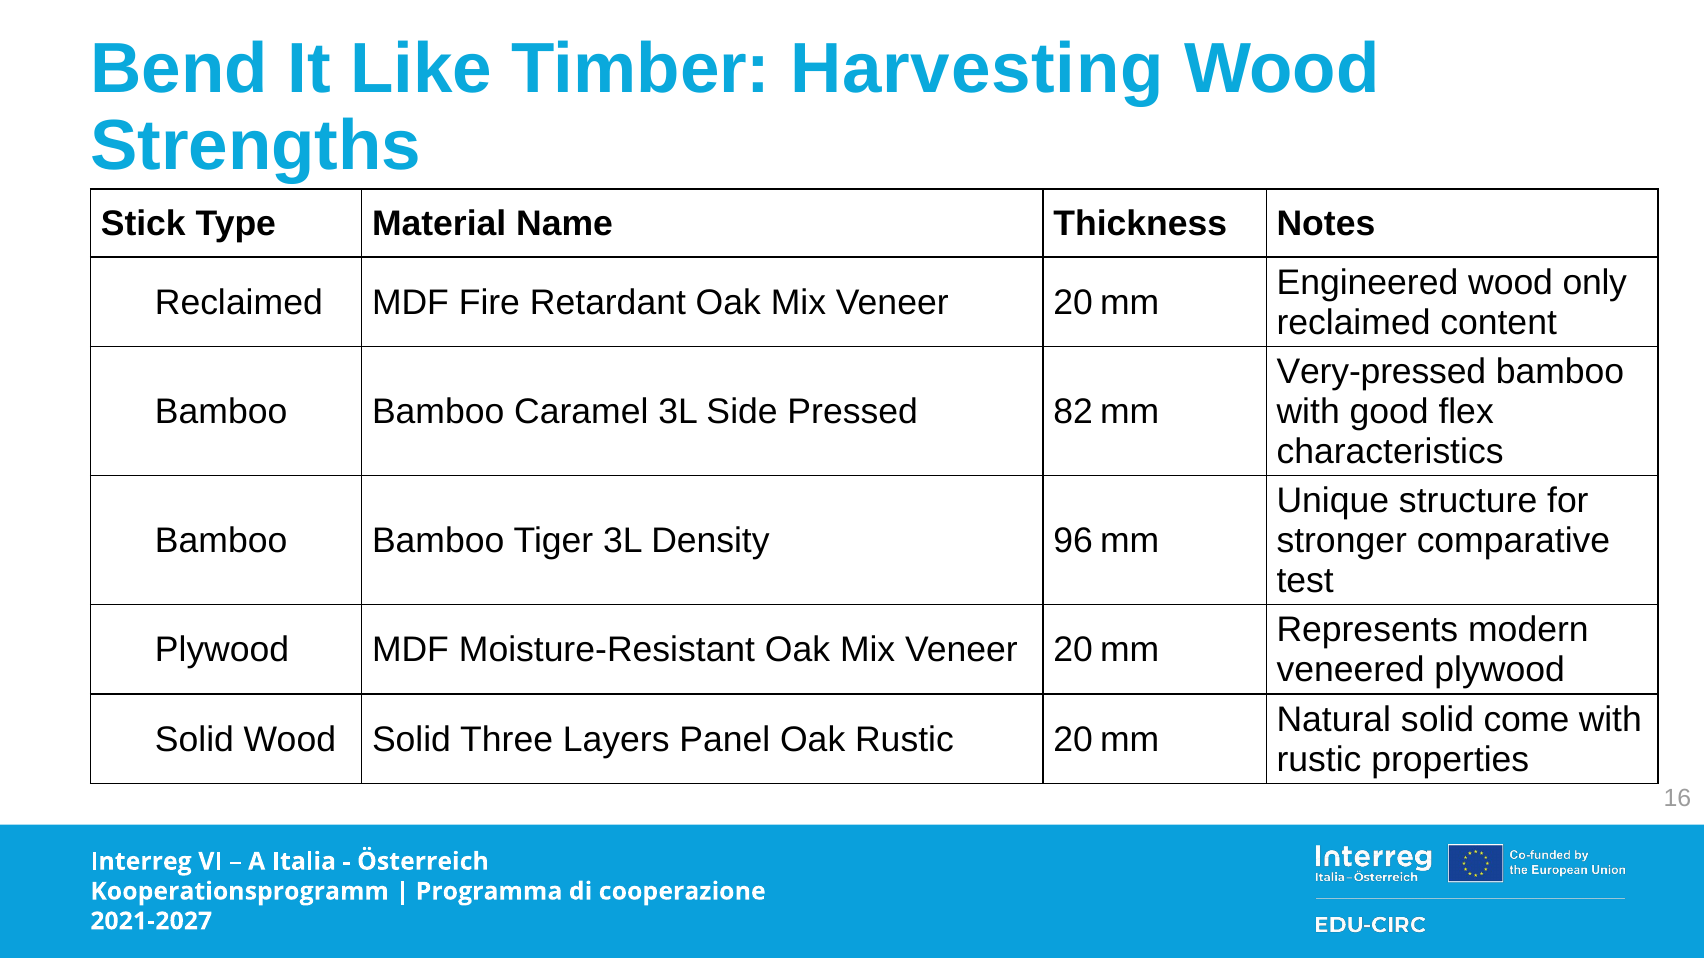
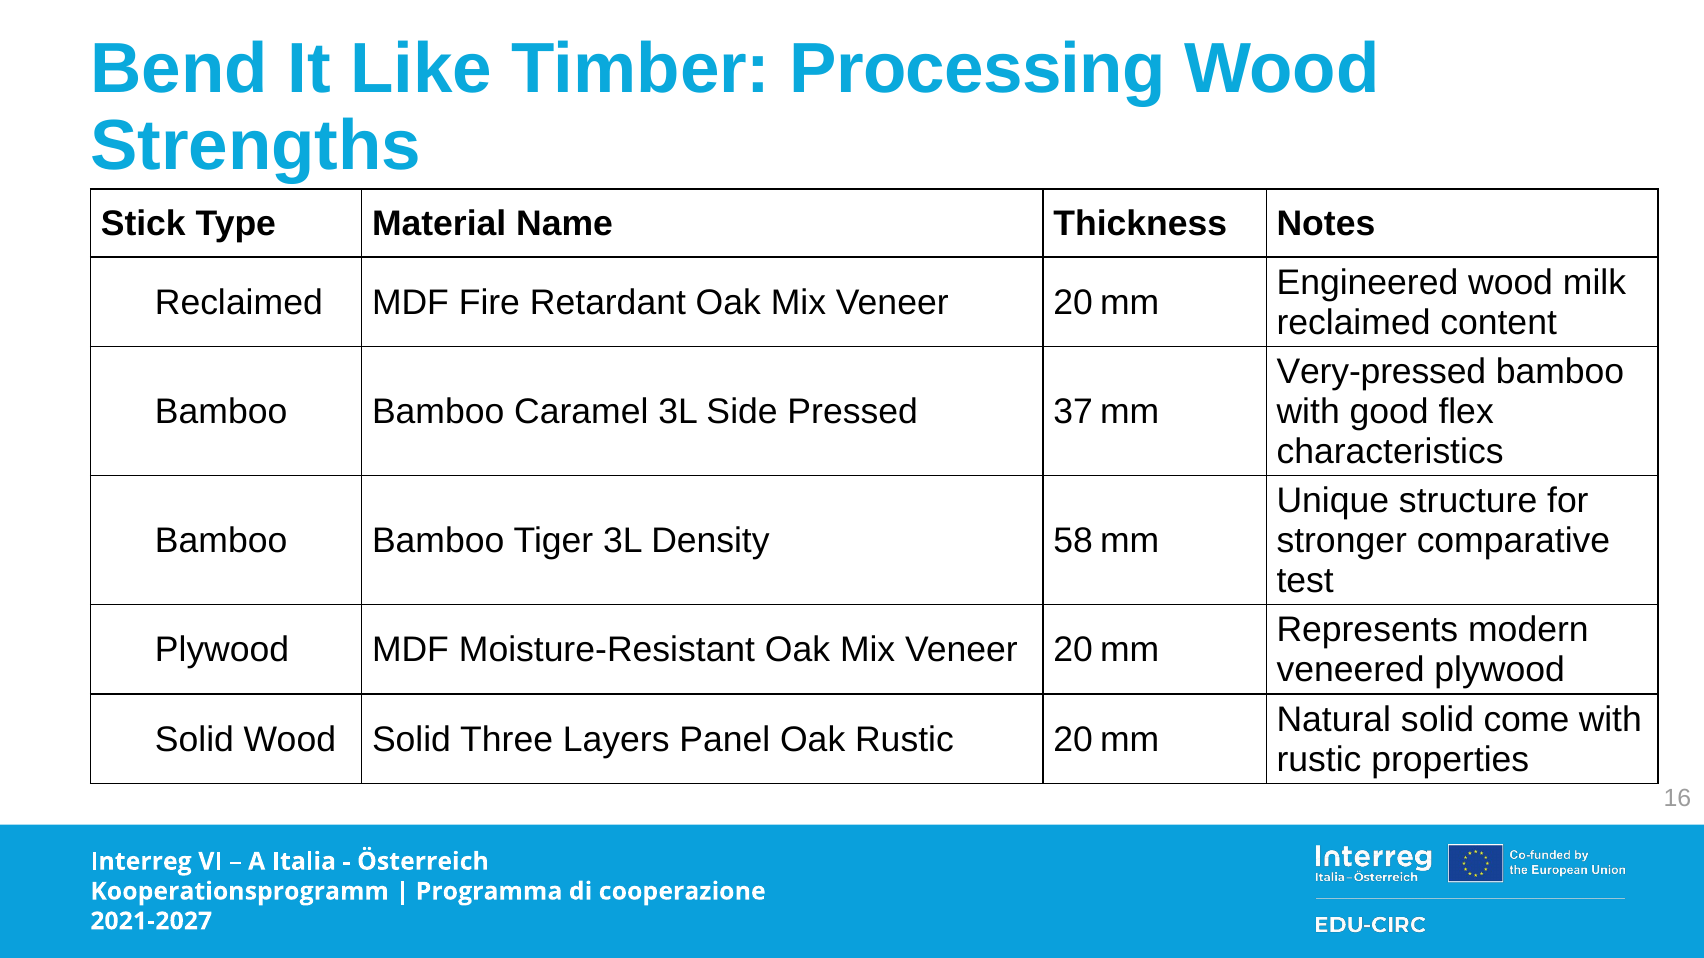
Harvesting: Harvesting -> Processing
only: only -> milk
82: 82 -> 37
96: 96 -> 58
